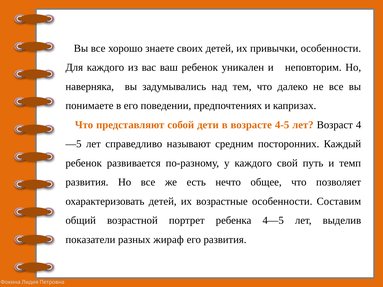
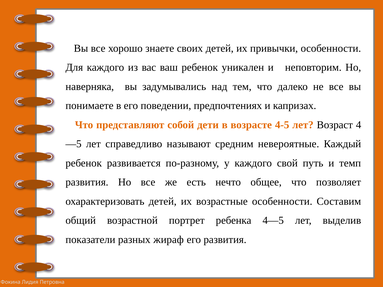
посторонних: посторонних -> невероятные
